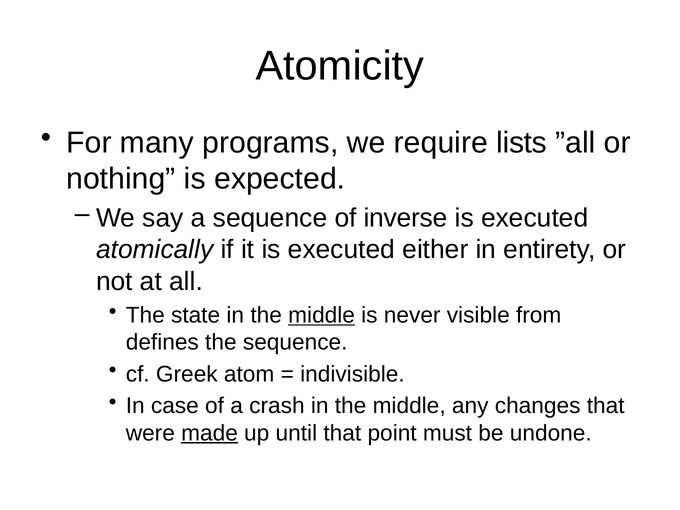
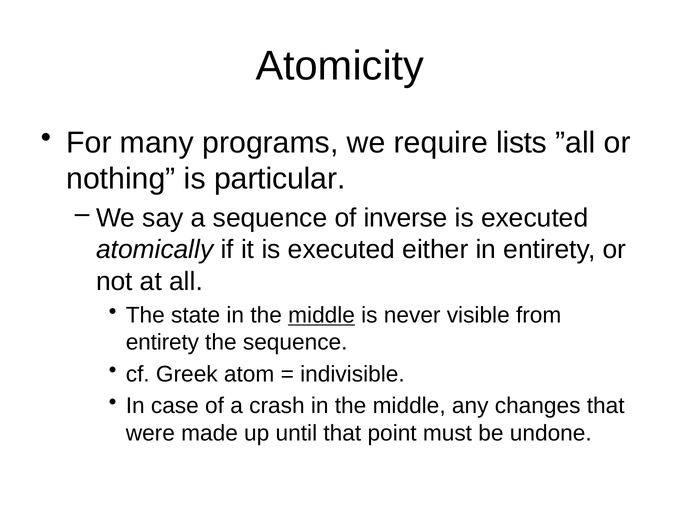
expected: expected -> particular
defines at (162, 342): defines -> entirety
made underline: present -> none
